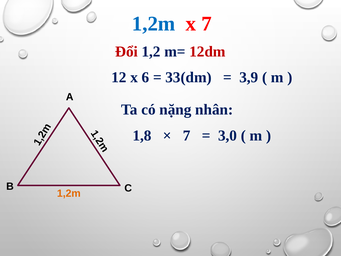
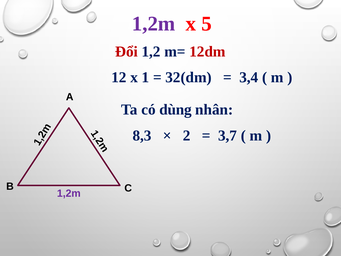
1,2m at (154, 24) colour: blue -> purple
x 7: 7 -> 5
x 6: 6 -> 1
33(dm: 33(dm -> 32(dm
3,9: 3,9 -> 3,4
nặng: nặng -> dùng
1,8: 1,8 -> 8,3
7 at (187, 135): 7 -> 2
3,0: 3,0 -> 3,7
1,2m at (69, 193) colour: orange -> purple
